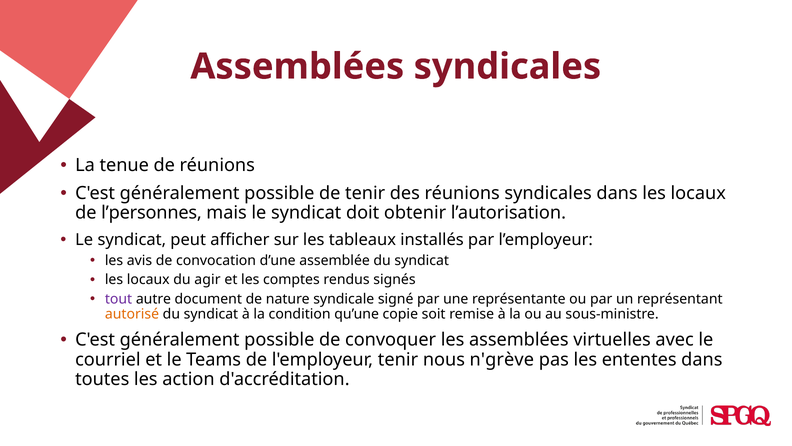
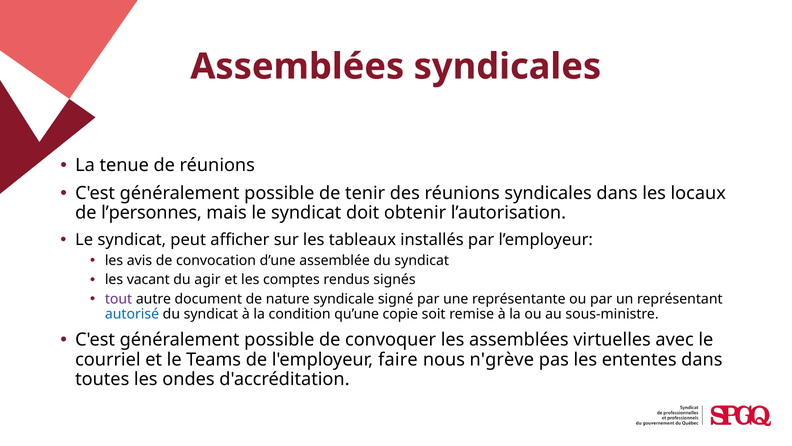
locaux at (148, 280): locaux -> vacant
autorisé colour: orange -> blue
l'employeur tenir: tenir -> faire
action: action -> ondes
